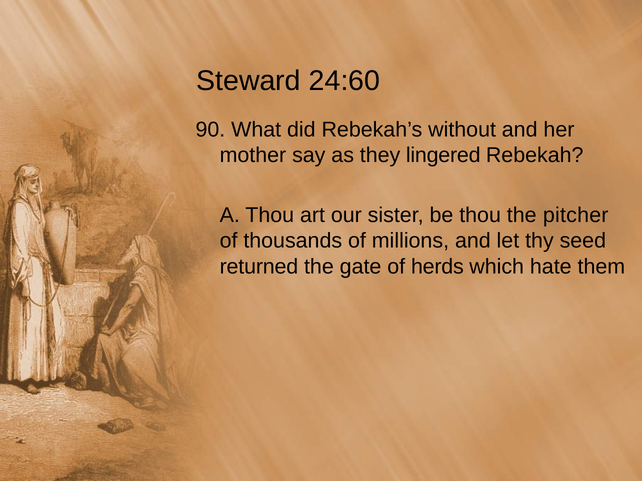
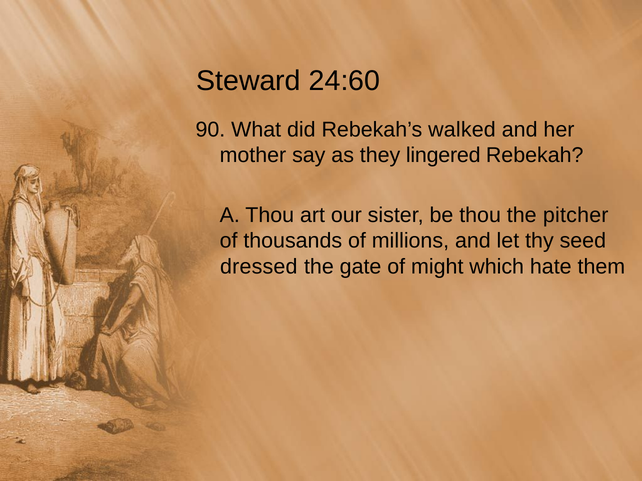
without: without -> walked
returned: returned -> dressed
herds: herds -> might
